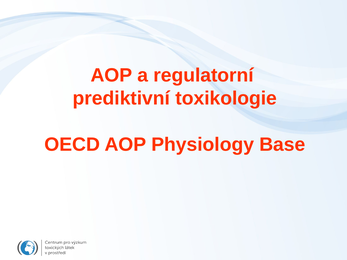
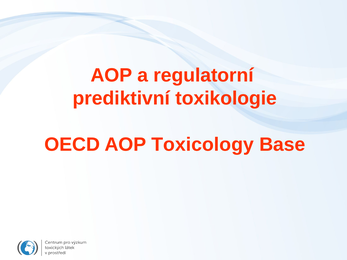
Physiology: Physiology -> Toxicology
